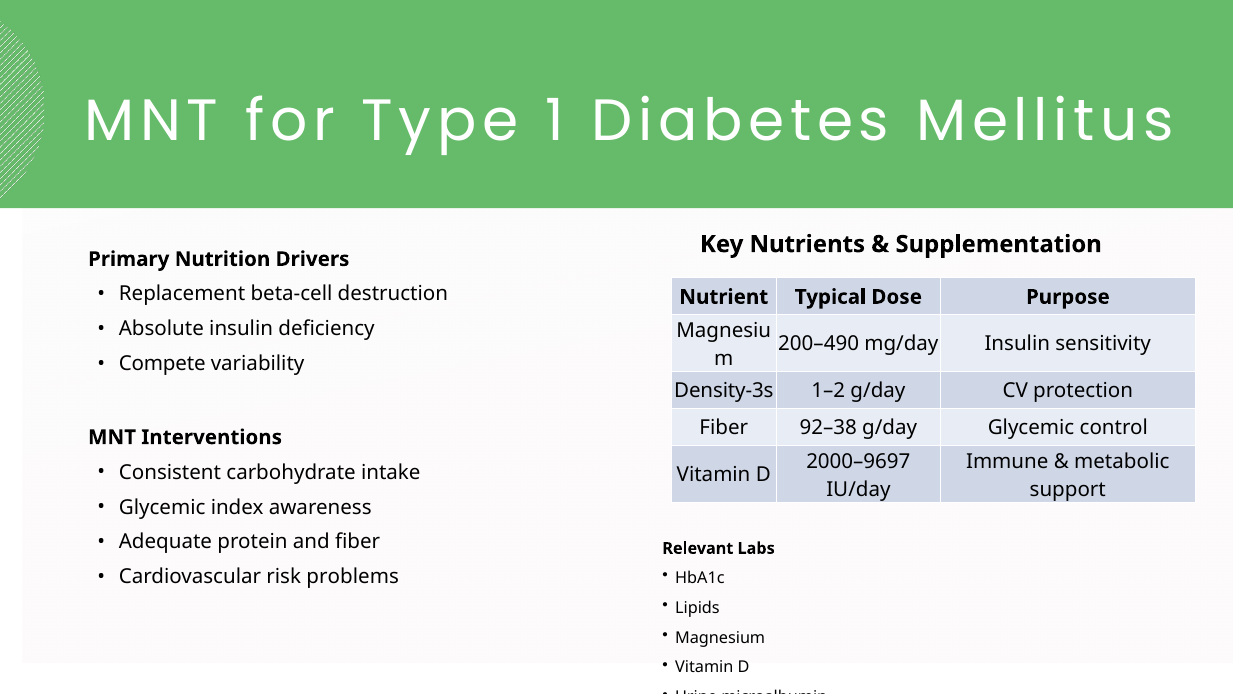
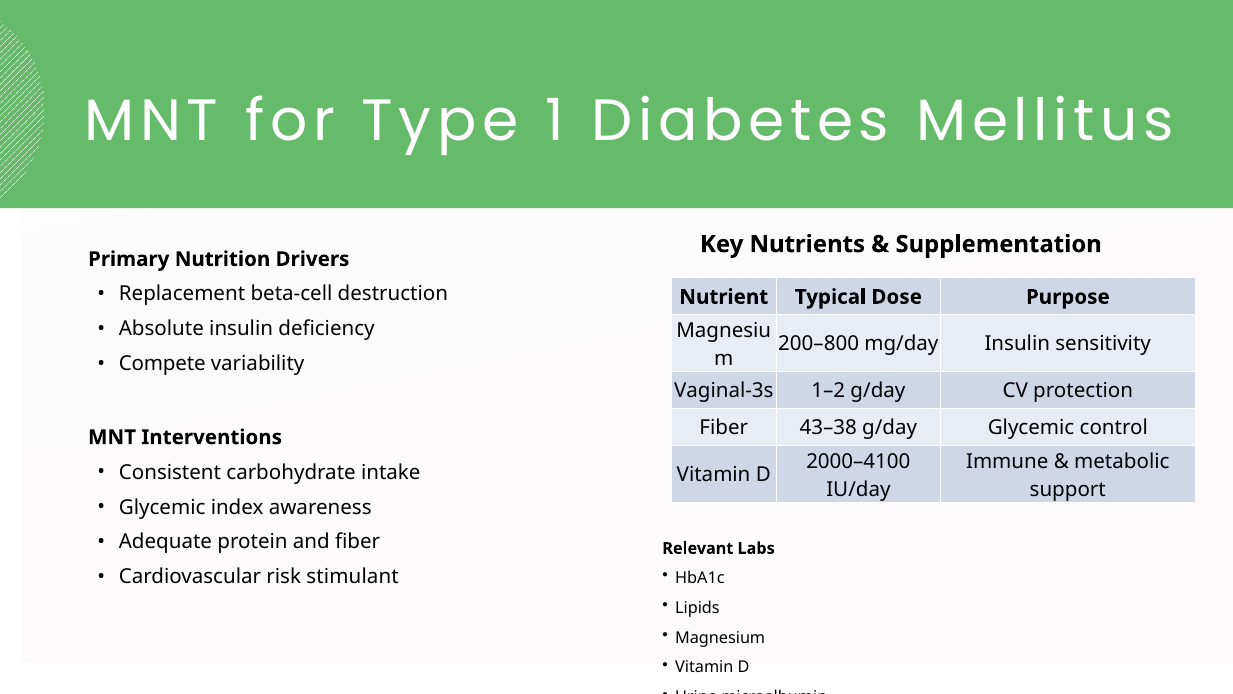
200–490: 200–490 -> 200–800
Density-3s: Density-3s -> Vaginal-3s
92–38: 92–38 -> 43–38
2000–9697: 2000–9697 -> 2000–4100
problems: problems -> stimulant
